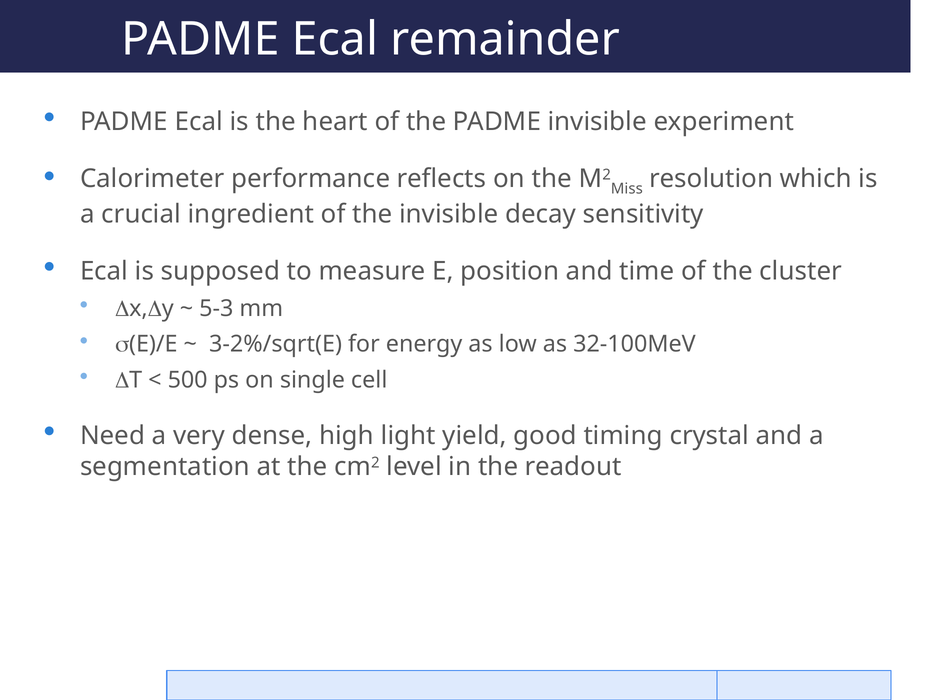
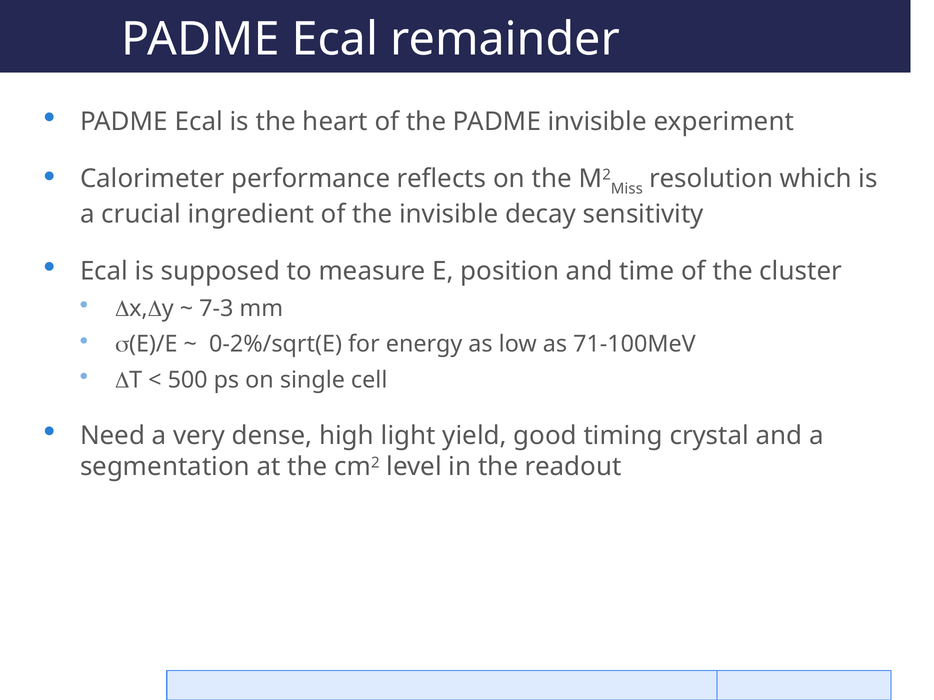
5-3: 5-3 -> 7-3
3-2%/sqrt(E: 3-2%/sqrt(E -> 0-2%/sqrt(E
32-100MeV: 32-100MeV -> 71-100MeV
